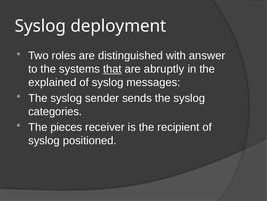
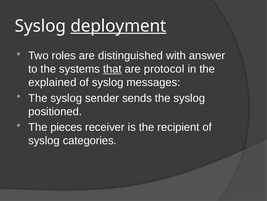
deployment underline: none -> present
abruptly: abruptly -> protocol
categories: categories -> positioned
positioned: positioned -> categories
